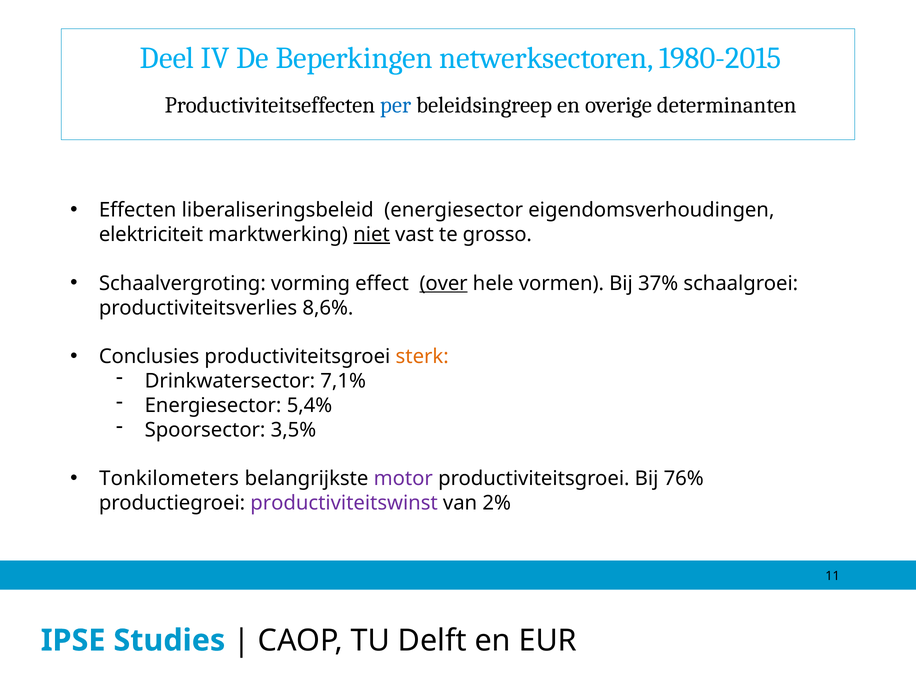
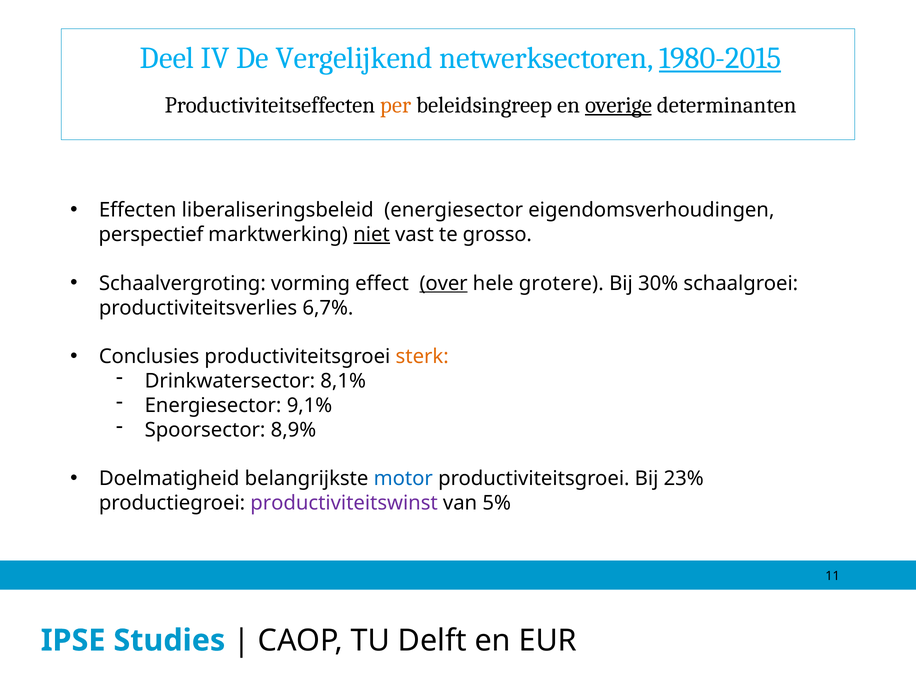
Beperkingen: Beperkingen -> Vergelijkend
1980-2015 underline: none -> present
per colour: blue -> orange
overige underline: none -> present
elektriciteit: elektriciteit -> perspectief
vormen: vormen -> grotere
37%: 37% -> 30%
8,6%: 8,6% -> 6,7%
7,1%: 7,1% -> 8,1%
5,4%: 5,4% -> 9,1%
3,5%: 3,5% -> 8,9%
Tonkilometers: Tonkilometers -> Doelmatigheid
motor colour: purple -> blue
76%: 76% -> 23%
2%: 2% -> 5%
